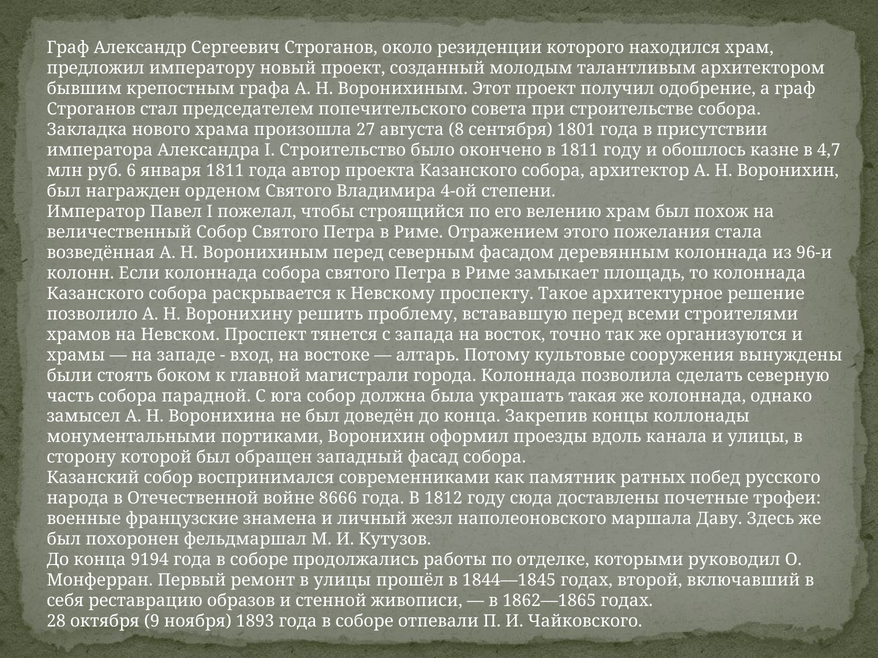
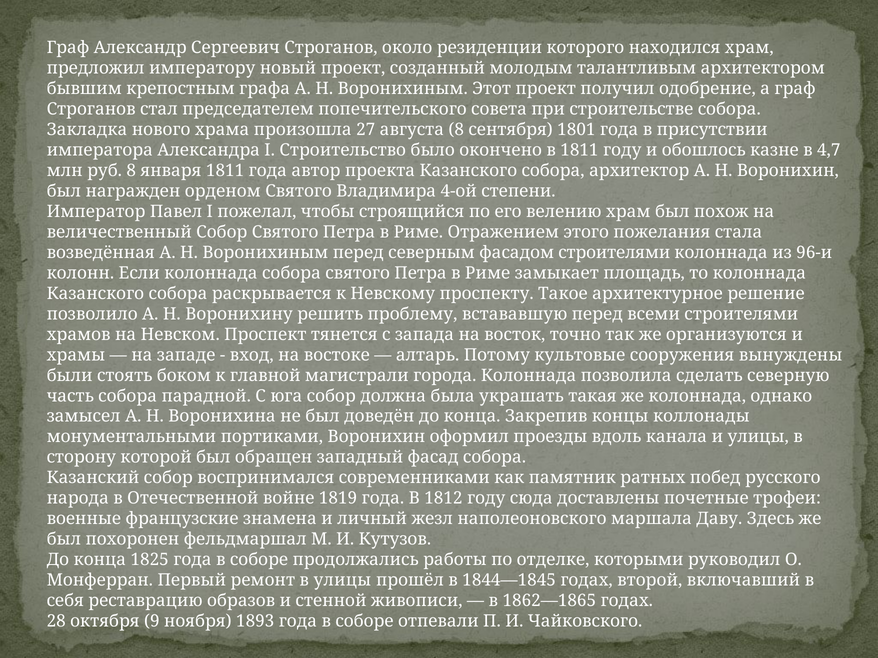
руб 6: 6 -> 8
фасадом деревянным: деревянным -> строителями
8666: 8666 -> 1819
9194: 9194 -> 1825
